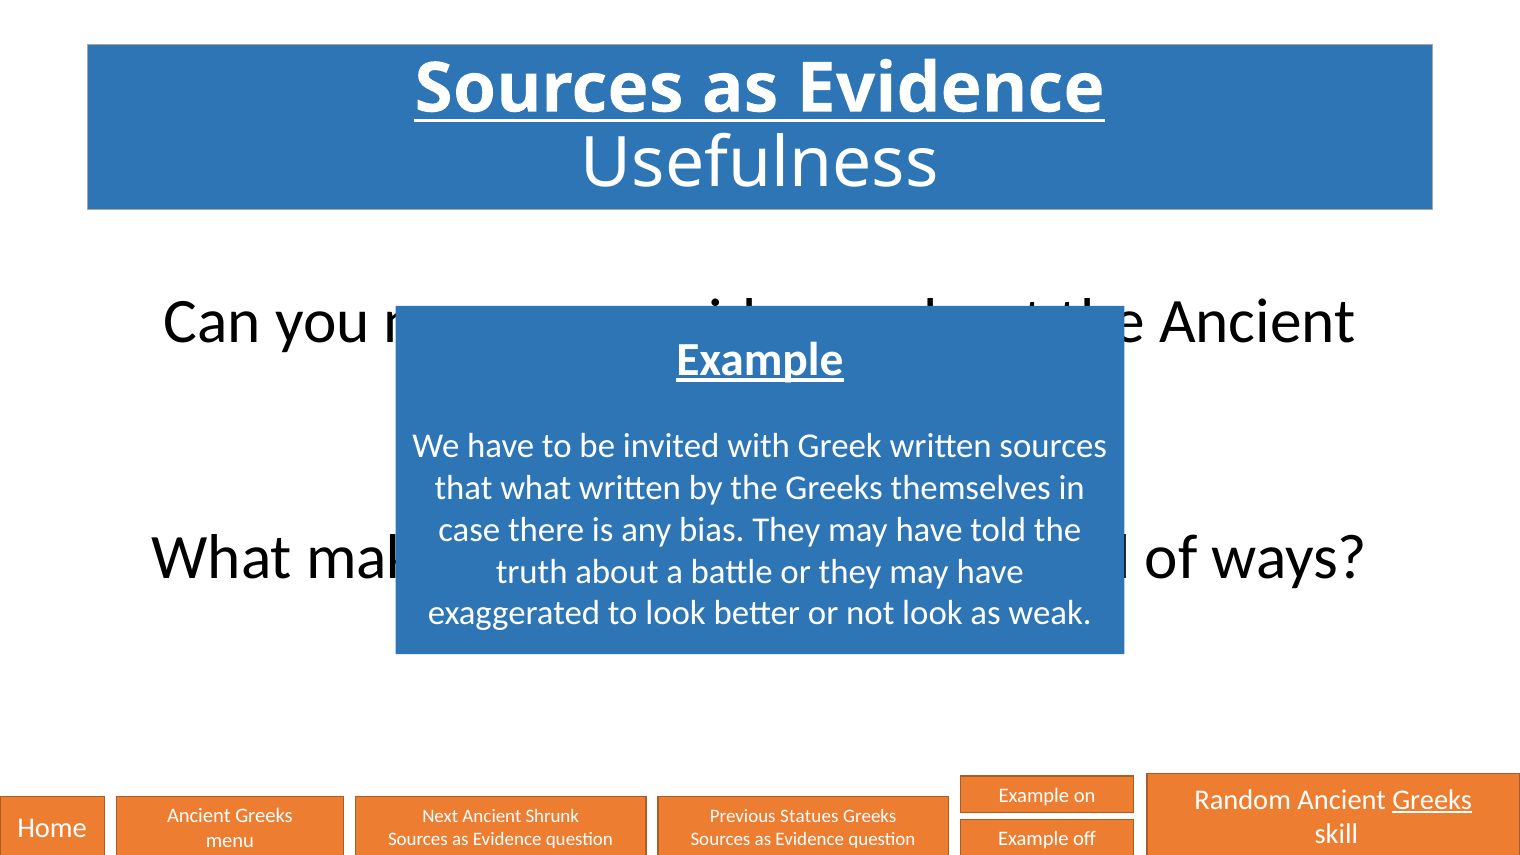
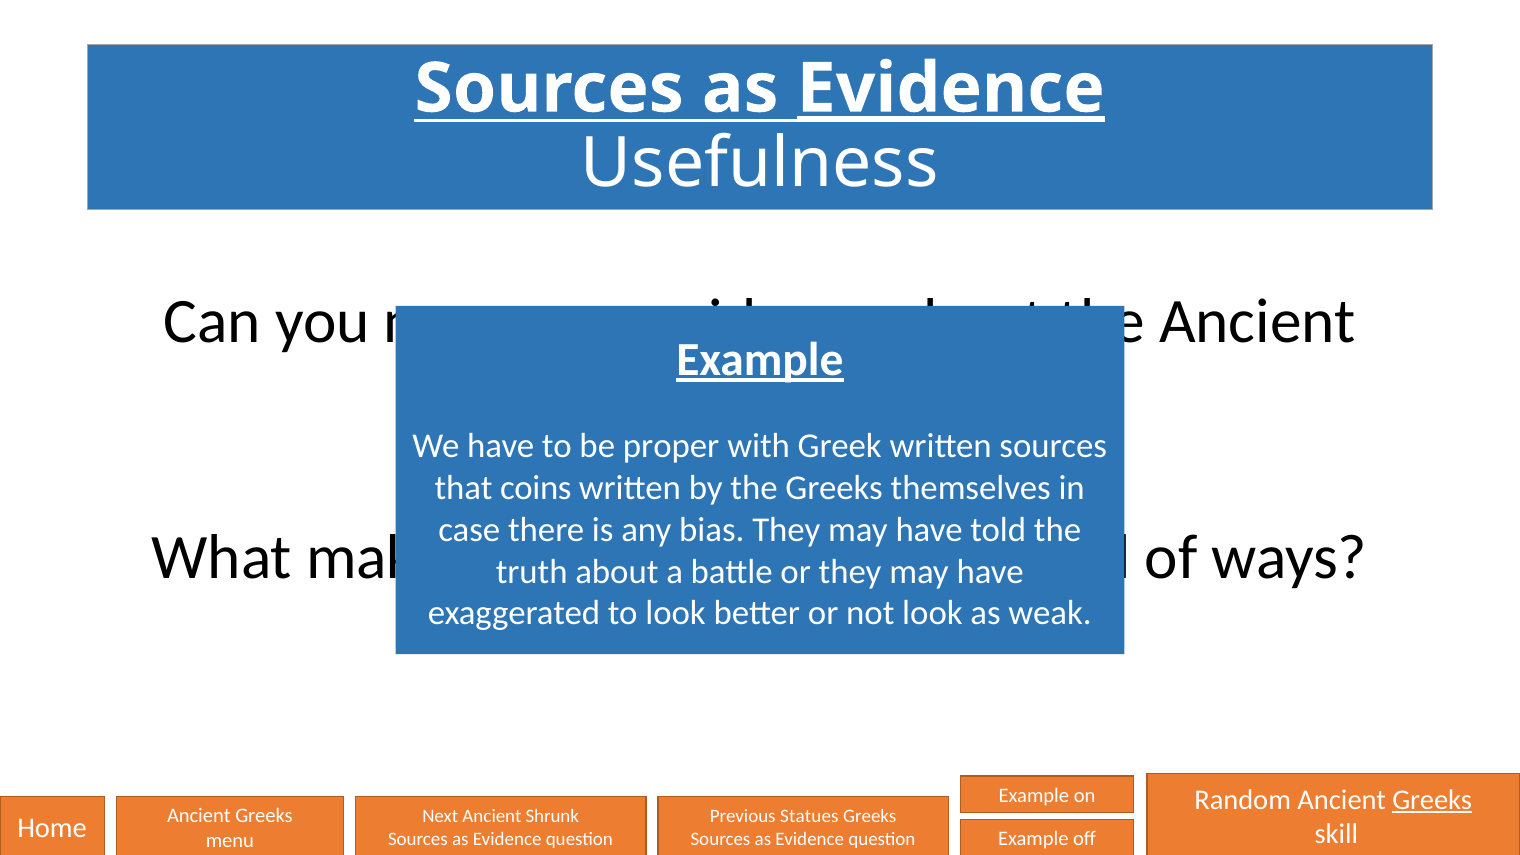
Evidence at (951, 89) underline: none -> present
invited: invited -> proper
that what: what -> coins
